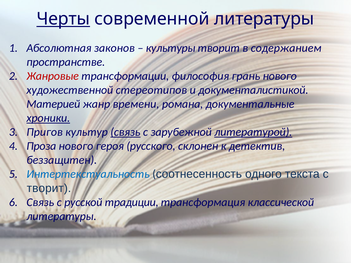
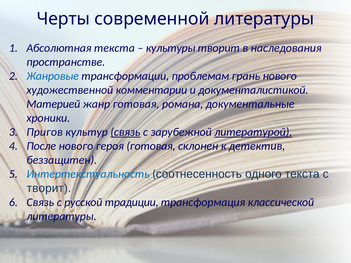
Черты underline: present -> none
Абсолютная законов: законов -> текста
содержанием: содержанием -> наследования
Жанровые colour: red -> blue
философия: философия -> проблемам
стереотипов: стереотипов -> комментарии
жанр времени: времени -> готовая
хроники underline: present -> none
Проза: Проза -> После
героя русского: русского -> готовая
